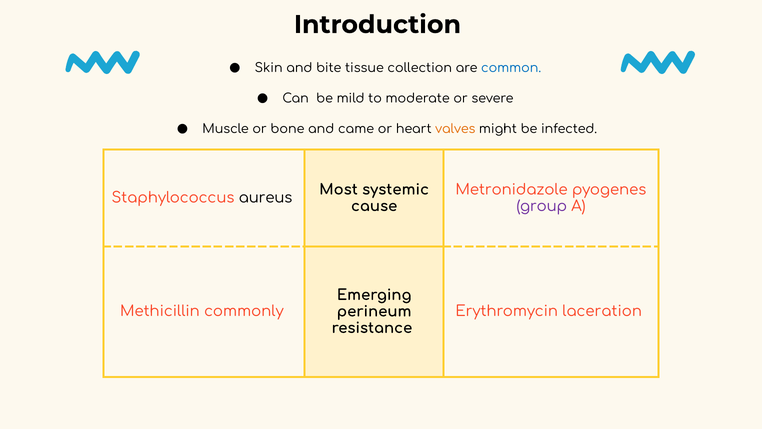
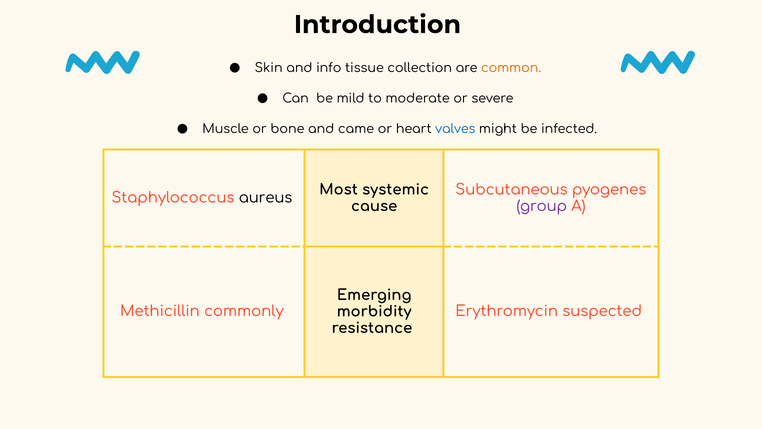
bite: bite -> info
common colour: blue -> orange
valves colour: orange -> blue
Metronidazole: Metronidazole -> Subcutaneous
perineum: perineum -> morbidity
laceration: laceration -> suspected
